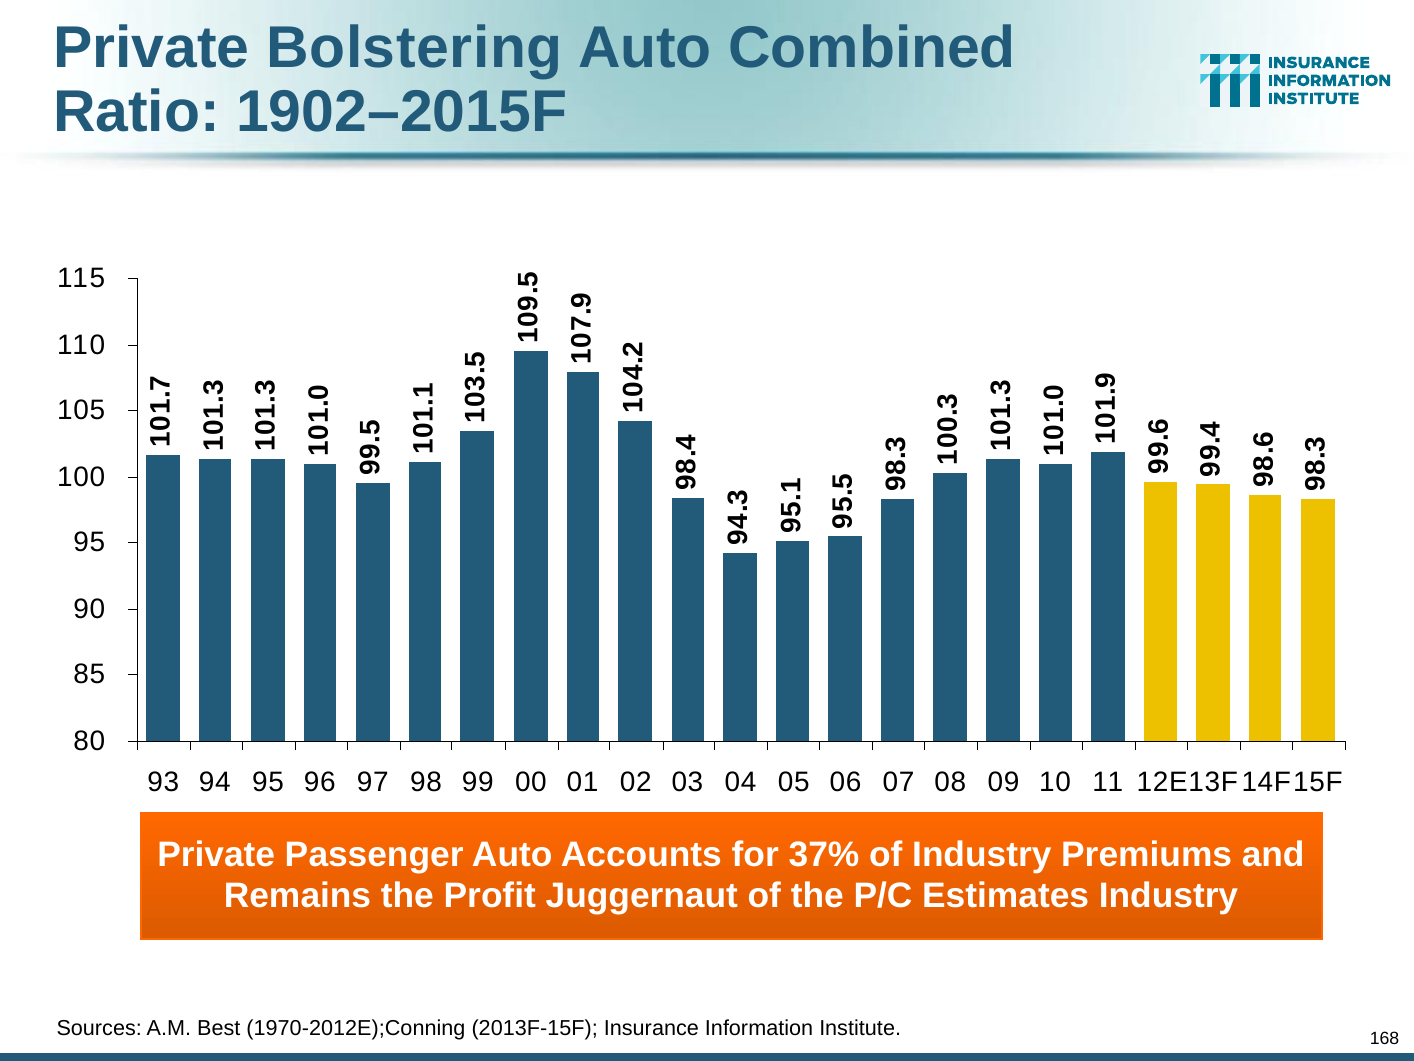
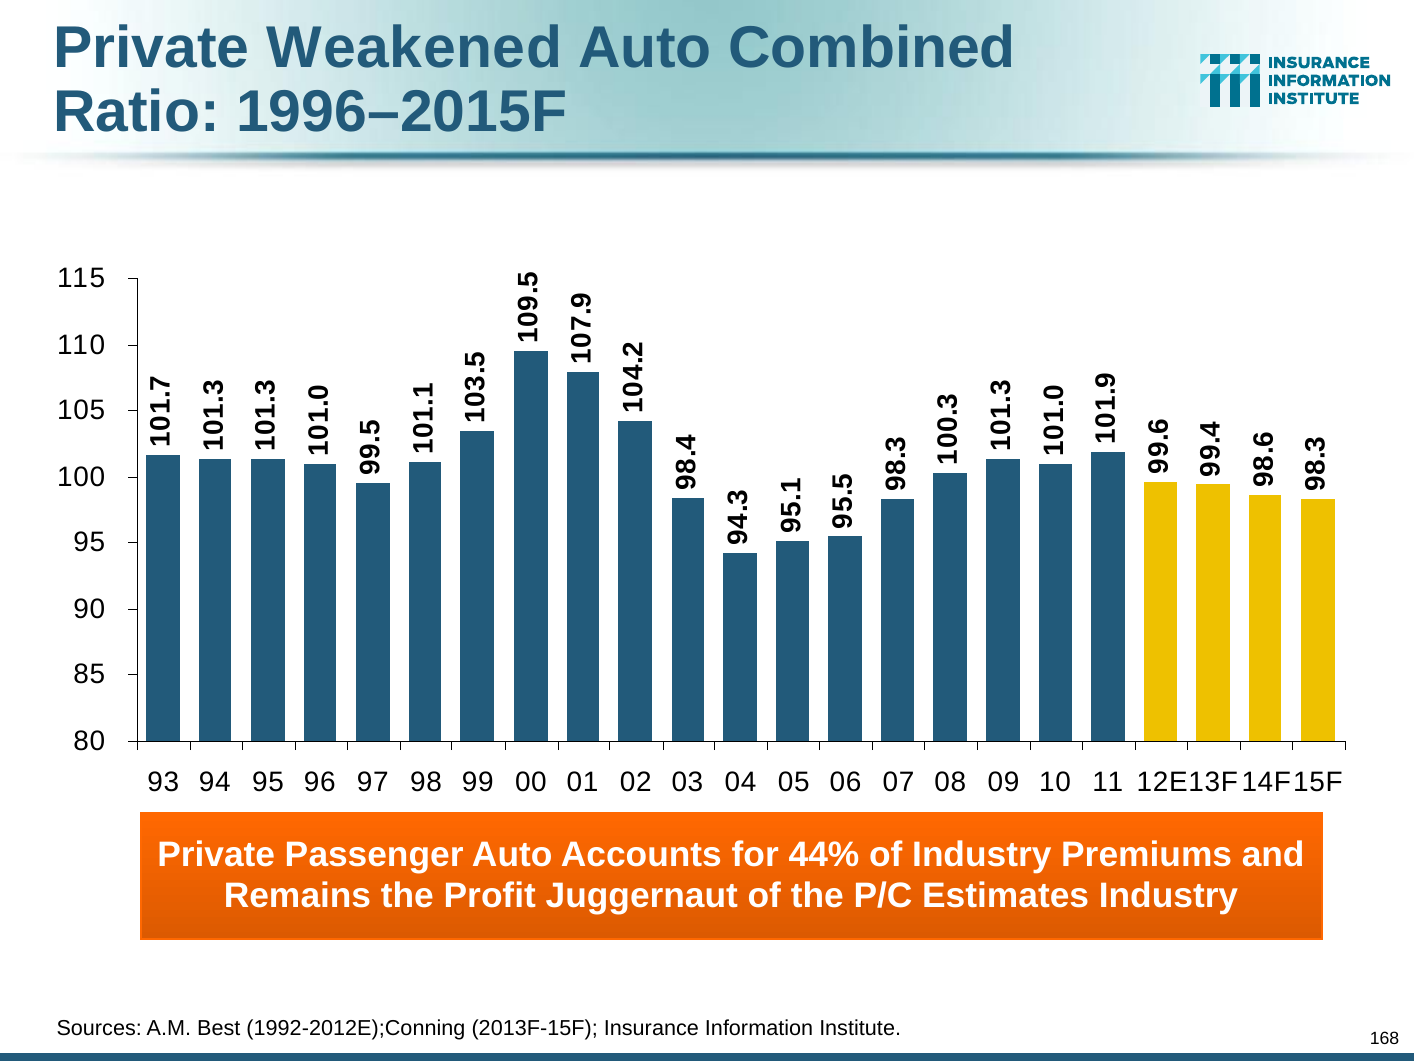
Bolstering: Bolstering -> Weakened
1902–2015F: 1902–2015F -> 1996–2015F
37%: 37% -> 44%
1970-2012E);Conning: 1970-2012E);Conning -> 1992-2012E);Conning
